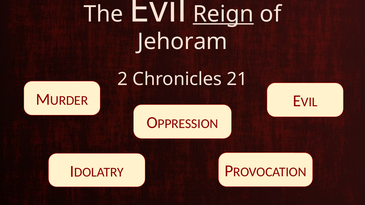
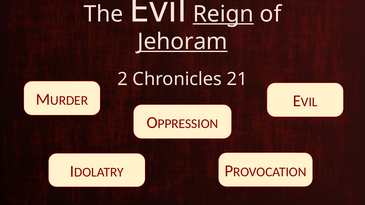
Jehoram underline: none -> present
